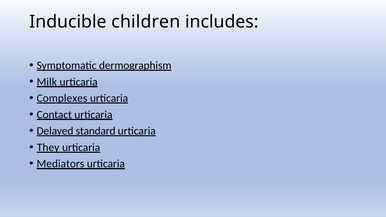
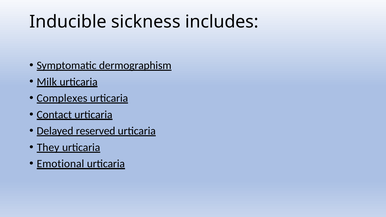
children: children -> sickness
standard: standard -> reserved
Mediators: Mediators -> Emotional
